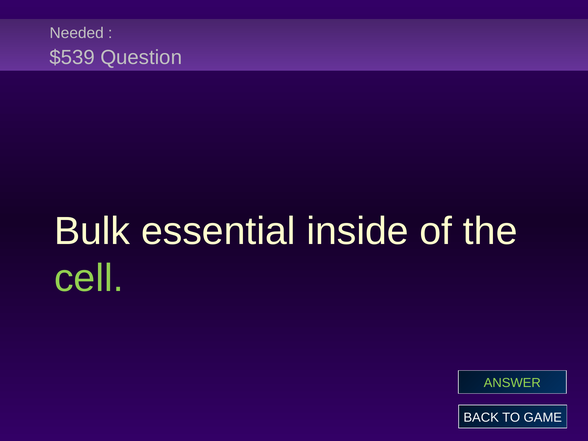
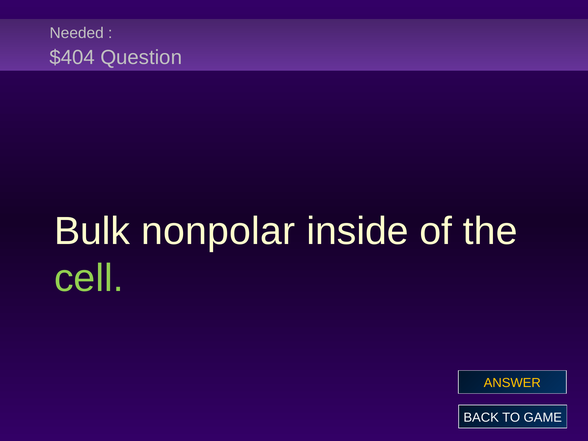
$539: $539 -> $404
essential: essential -> nonpolar
ANSWER colour: light green -> yellow
